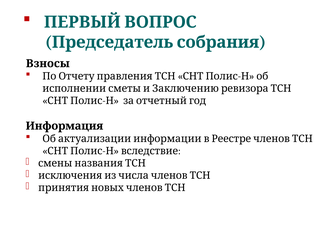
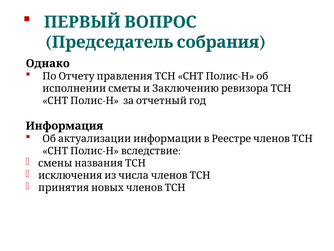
Взносы: Взносы -> Однако
